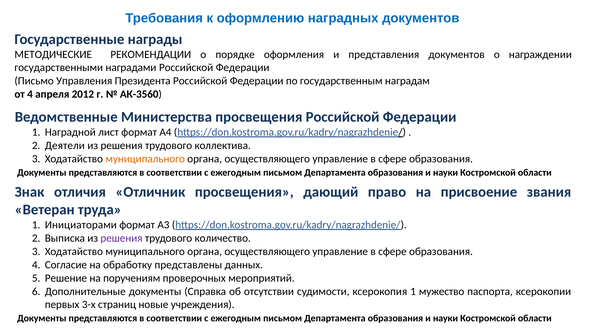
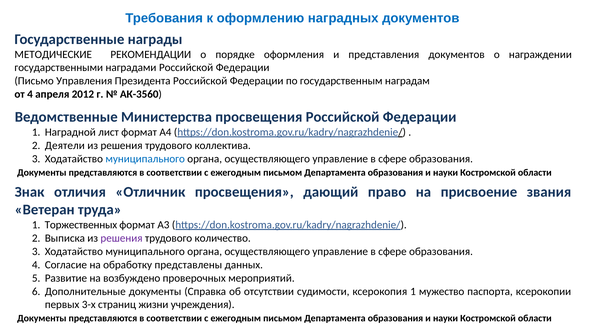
муниципального at (145, 159) colour: orange -> blue
Инициаторами: Инициаторами -> Торжественных
Решение: Решение -> Развитие
поручениям: поручениям -> возбуждено
новые: новые -> жизни
